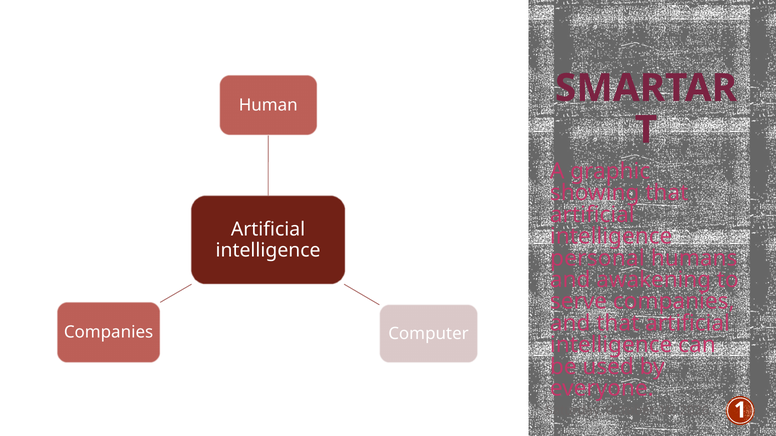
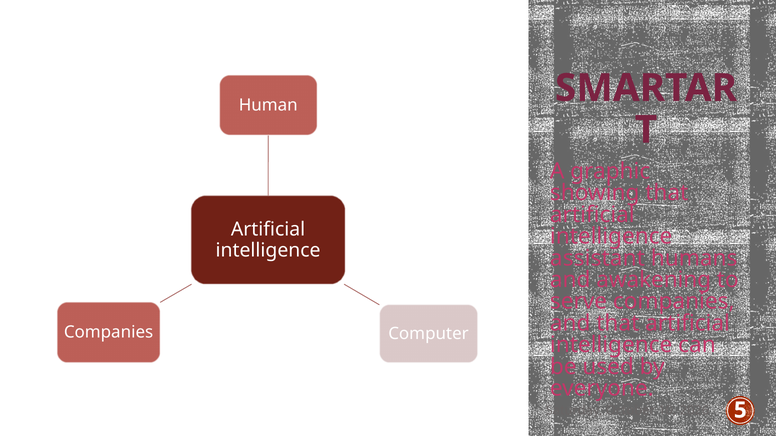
personal: personal -> assistant
1: 1 -> 5
